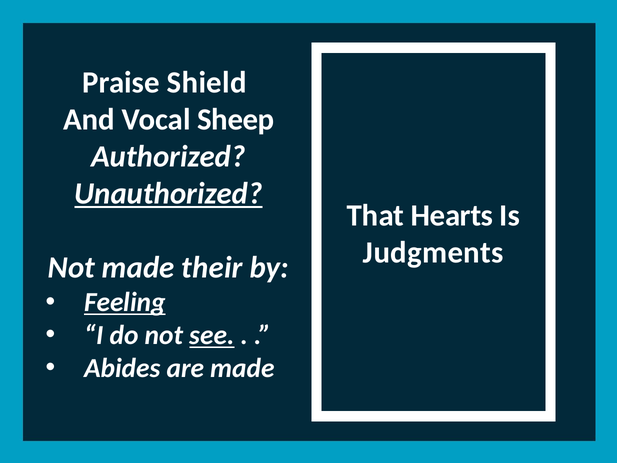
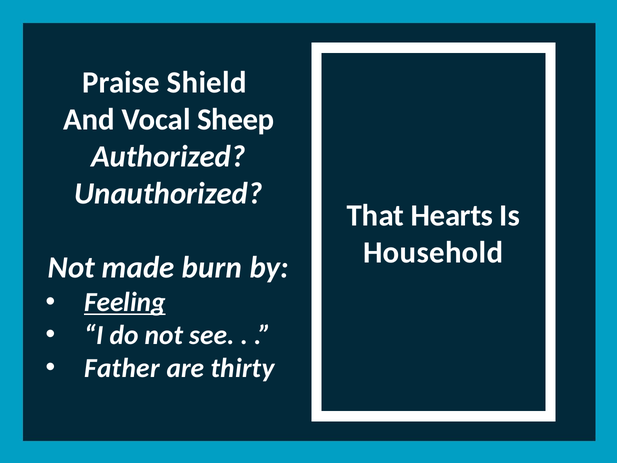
Unauthorized underline: present -> none
Judgments: Judgments -> Household
their: their -> burn
see underline: present -> none
Abides: Abides -> Father
are made: made -> thirty
